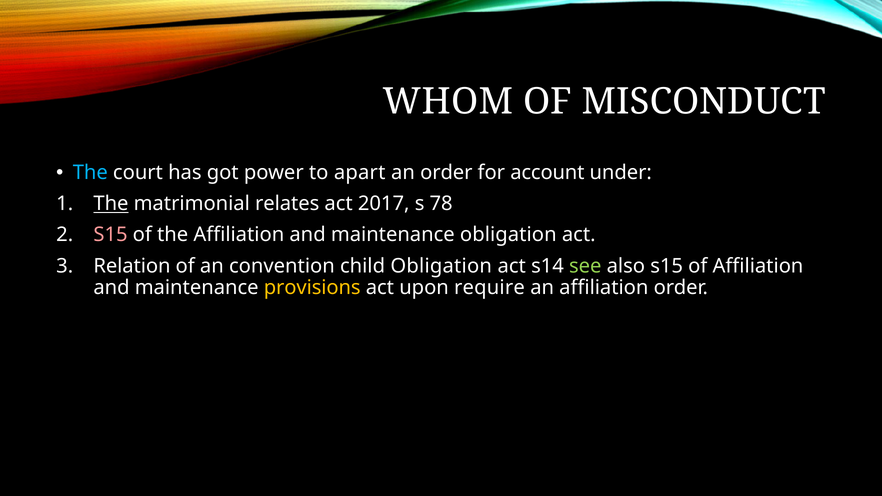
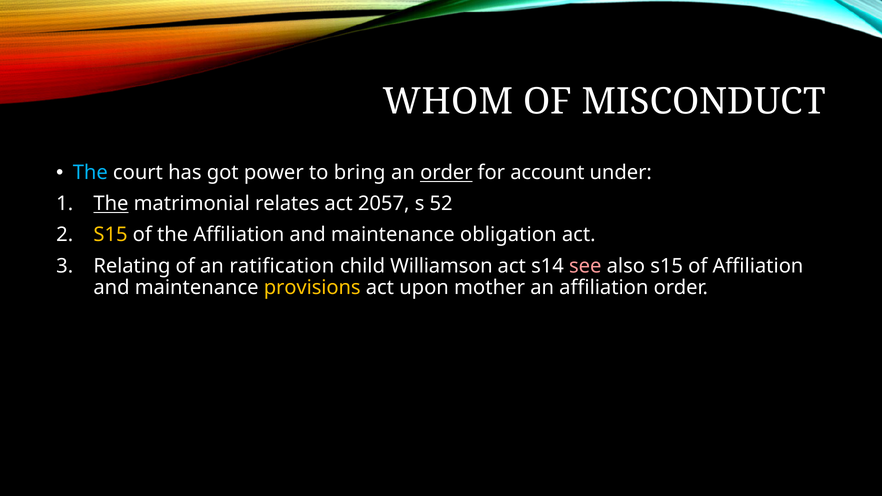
apart: apart -> bring
order at (446, 173) underline: none -> present
2017: 2017 -> 2057
78: 78 -> 52
S15 at (111, 235) colour: pink -> yellow
Relation: Relation -> Relating
convention: convention -> ratification
child Obligation: Obligation -> Williamson
see colour: light green -> pink
require: require -> mother
